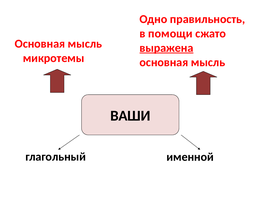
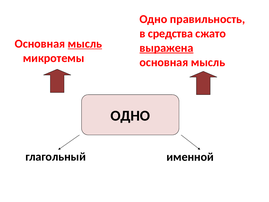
помощи: помощи -> средства
мысль at (85, 44) underline: none -> present
ВАШИ at (130, 116): ВАШИ -> ОДНО
